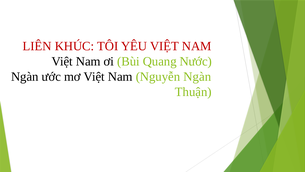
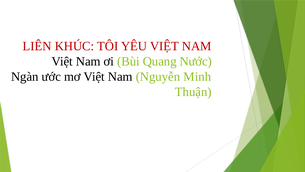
Nguyễn Ngàn: Ngàn -> Minh
